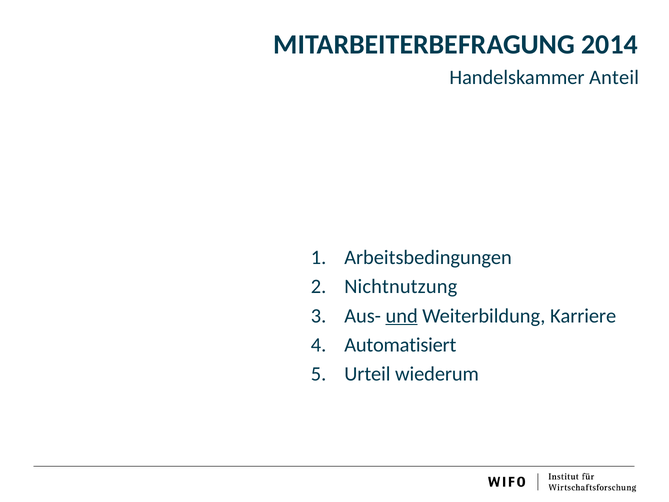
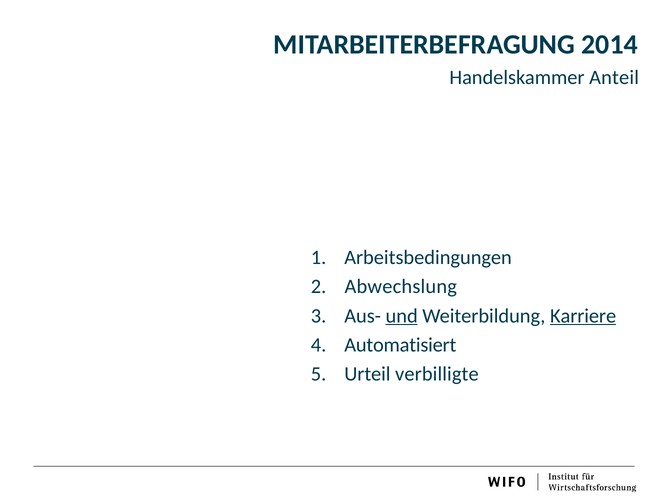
Nichtnutzung: Nichtnutzung -> Abwechslung
Karriere underline: none -> present
wiederum: wiederum -> verbilligte
